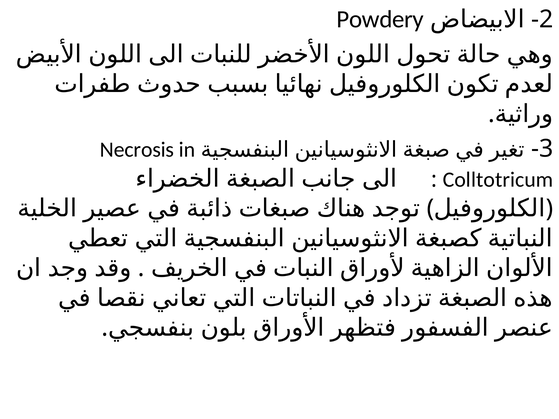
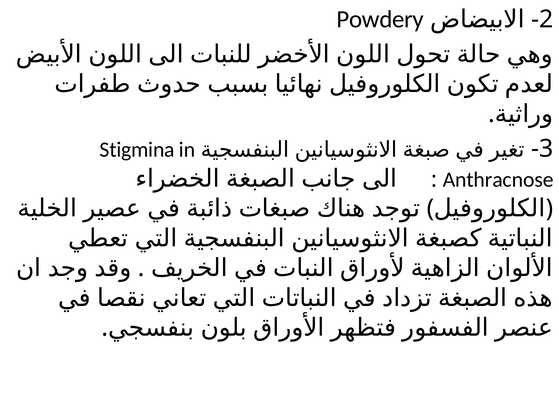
Necrosis: Necrosis -> Stigmina
Colltotricum: Colltotricum -> Anthracnose
